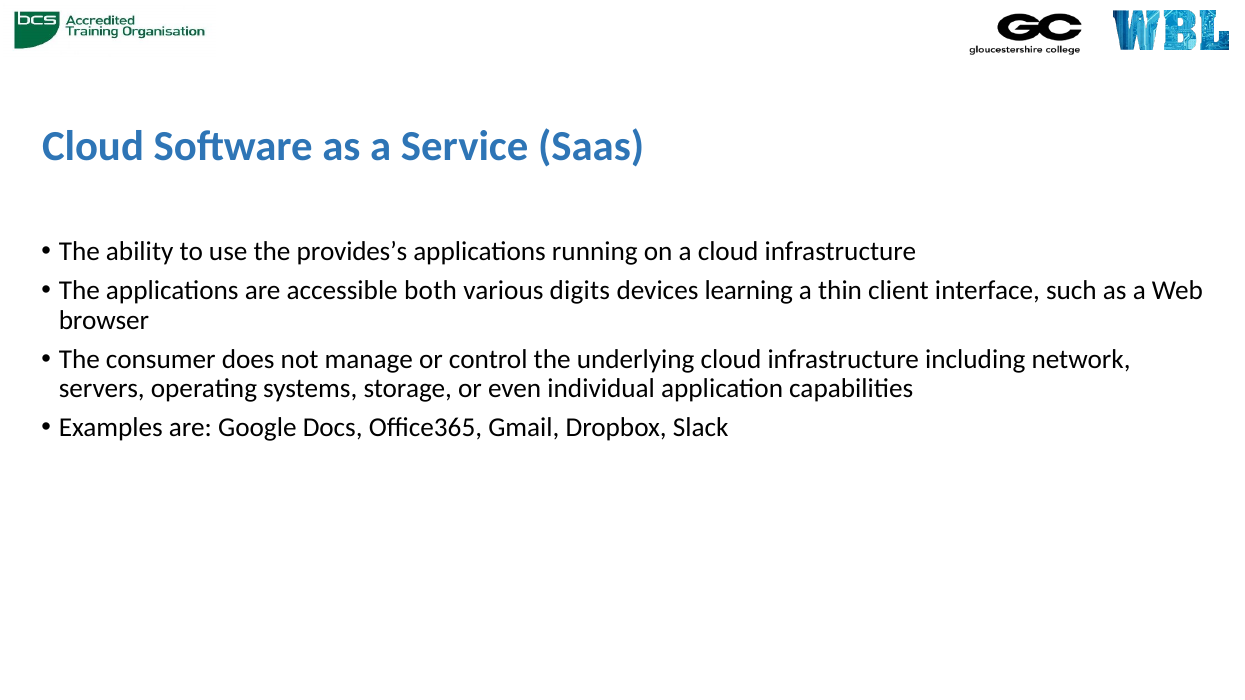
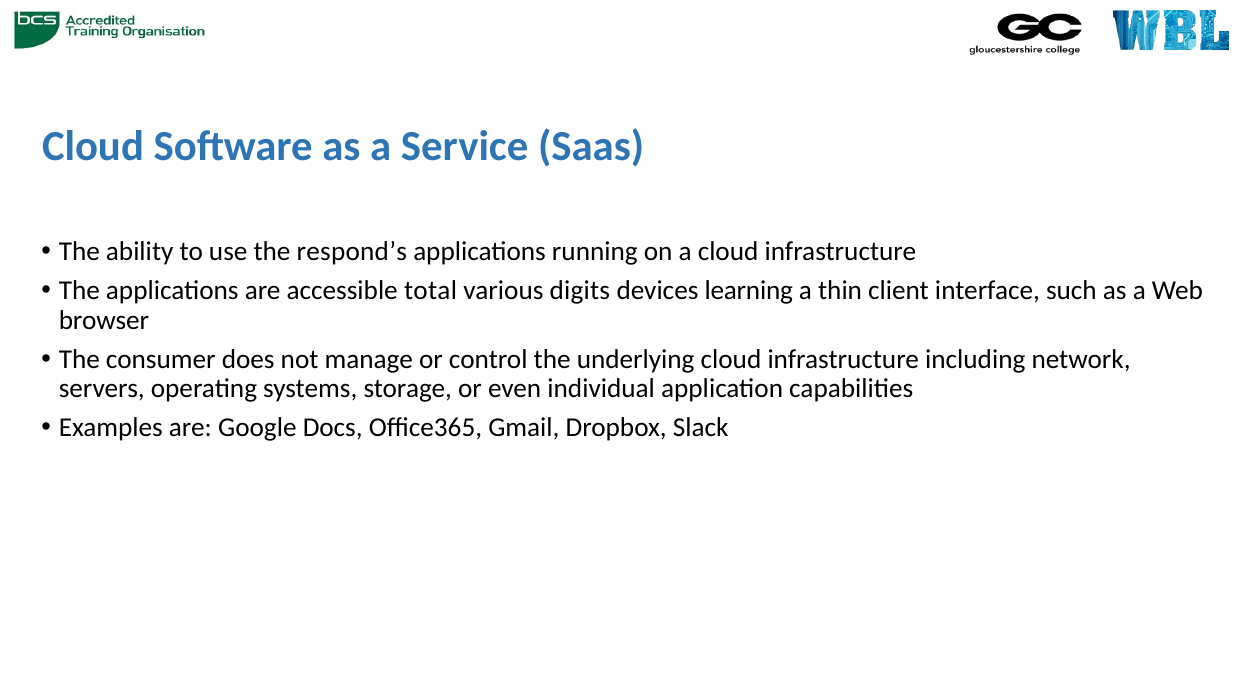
provides’s: provides’s -> respond’s
both: both -> total
